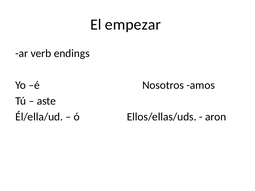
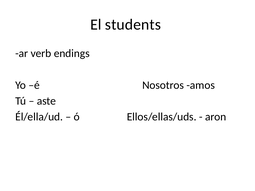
empezar: empezar -> students
